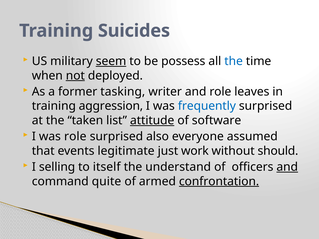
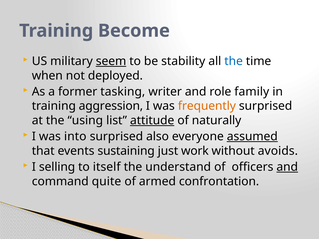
Suicides: Suicides -> Become
possess: possess -> stability
not underline: present -> none
leaves: leaves -> family
frequently colour: blue -> orange
taken: taken -> using
software: software -> naturally
was role: role -> into
assumed underline: none -> present
legitimate: legitimate -> sustaining
should: should -> avoids
confrontation underline: present -> none
